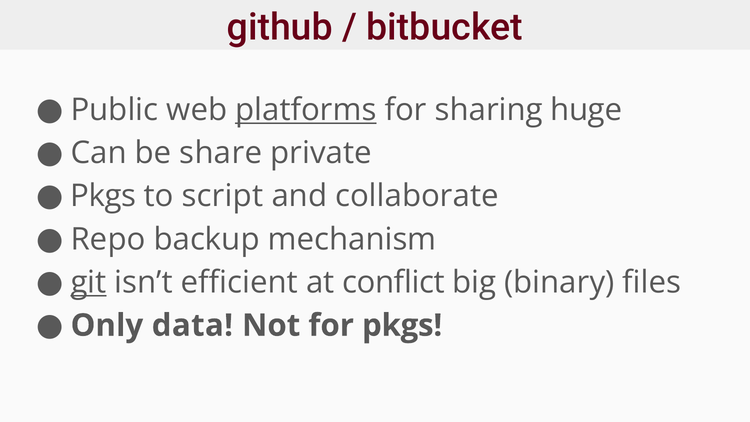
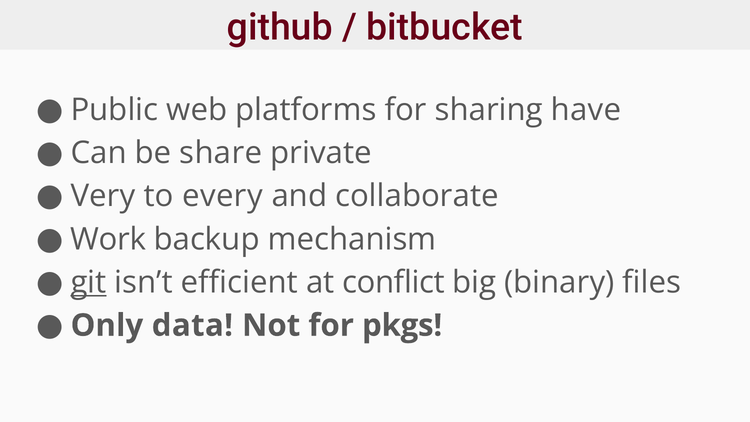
platforms underline: present -> none
huge: huge -> have
Pkgs at (103, 196): Pkgs -> Very
script: script -> every
Repo: Repo -> Work
